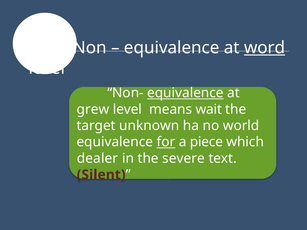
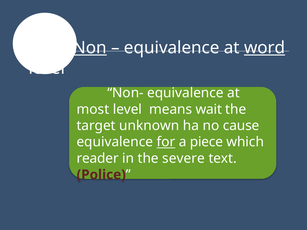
Non underline: none -> present
equivalence at (185, 93) underline: present -> none
grew: grew -> most
world: world -> cause
dealer: dealer -> reader
Silent: Silent -> Police
